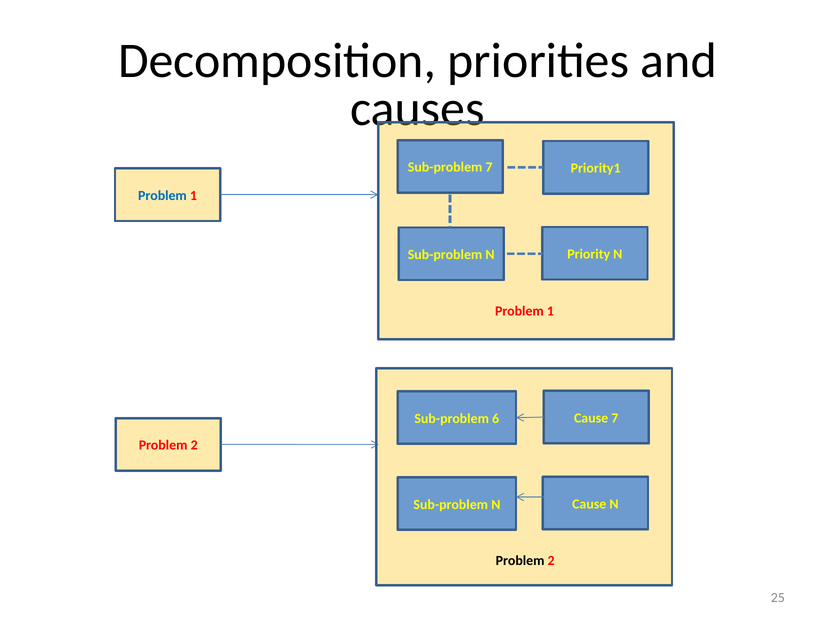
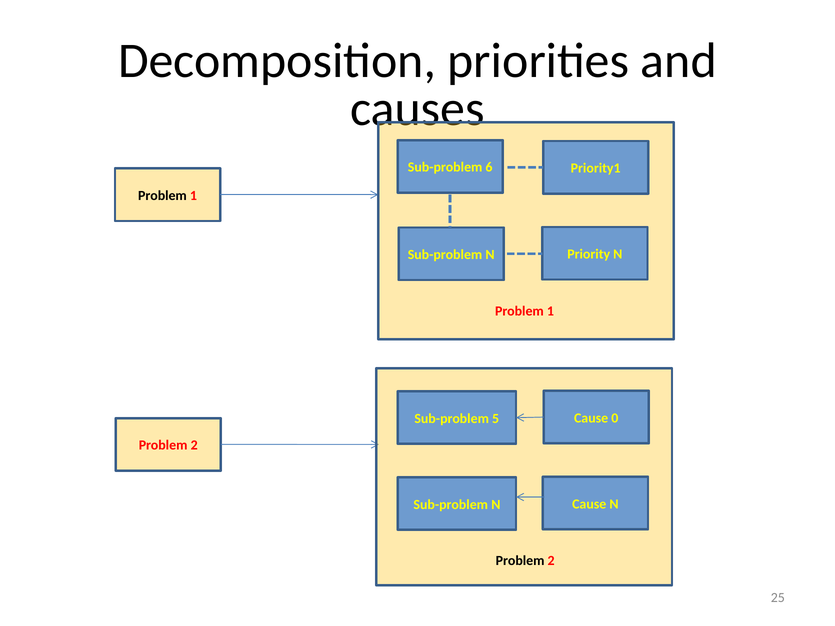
Sub-problem 7: 7 -> 6
Problem at (162, 196) colour: blue -> black
Cause 7: 7 -> 0
6: 6 -> 5
